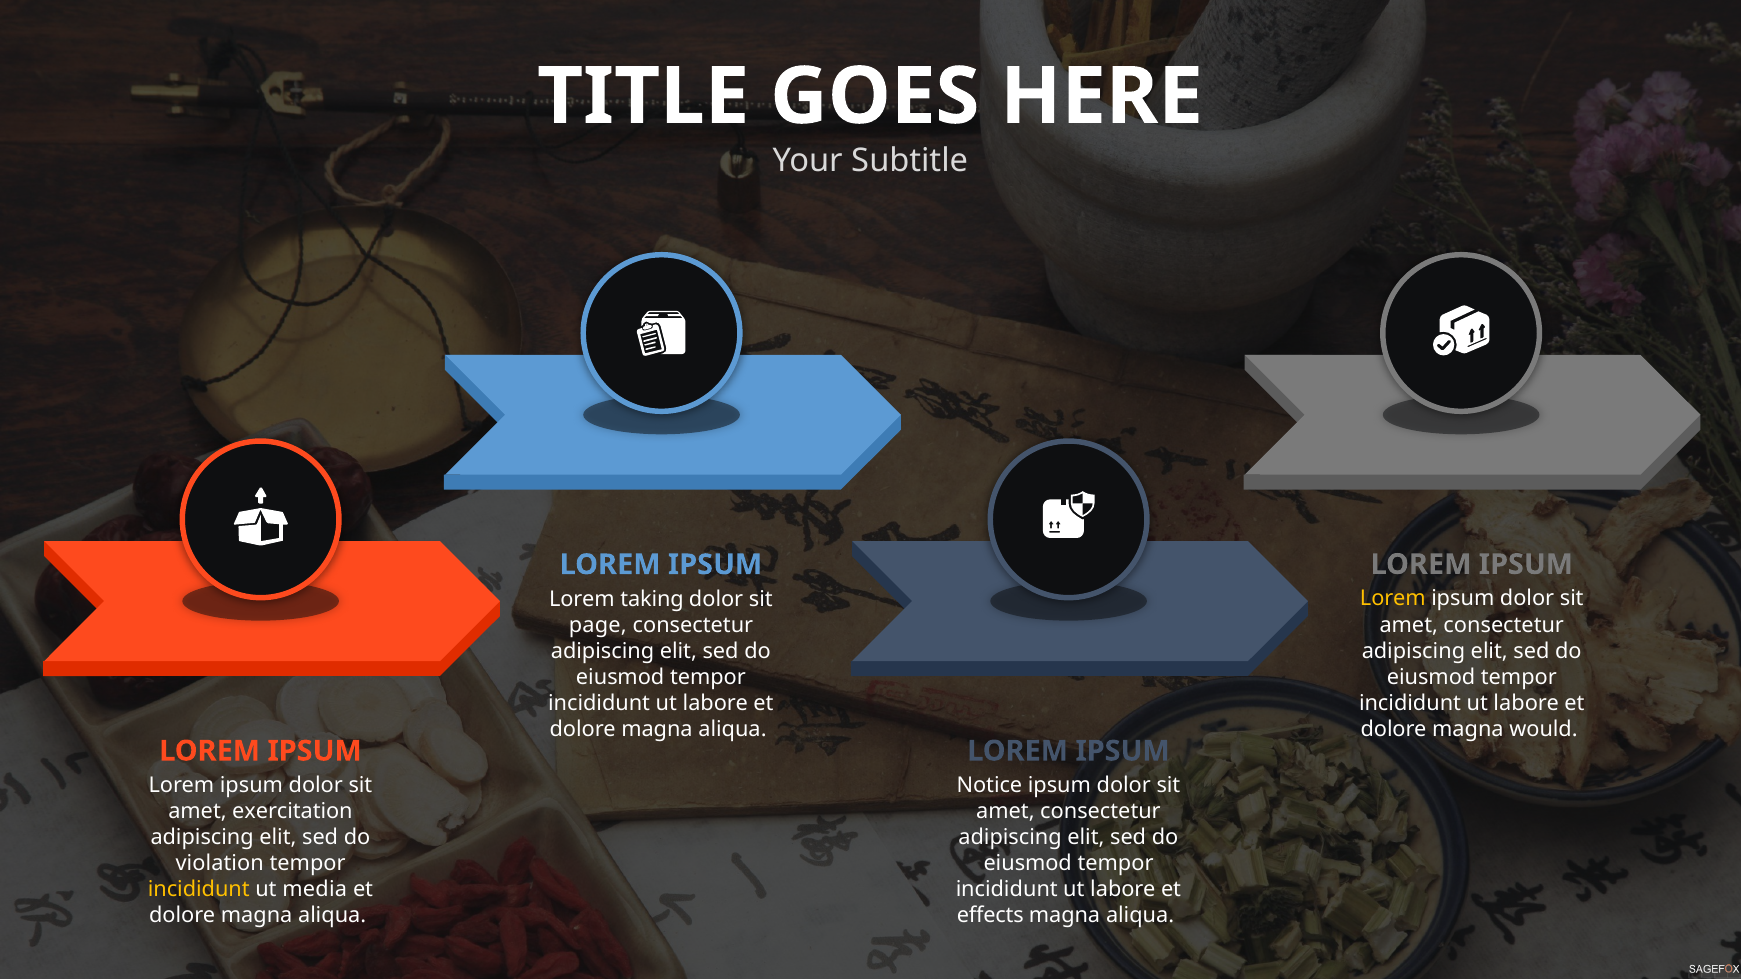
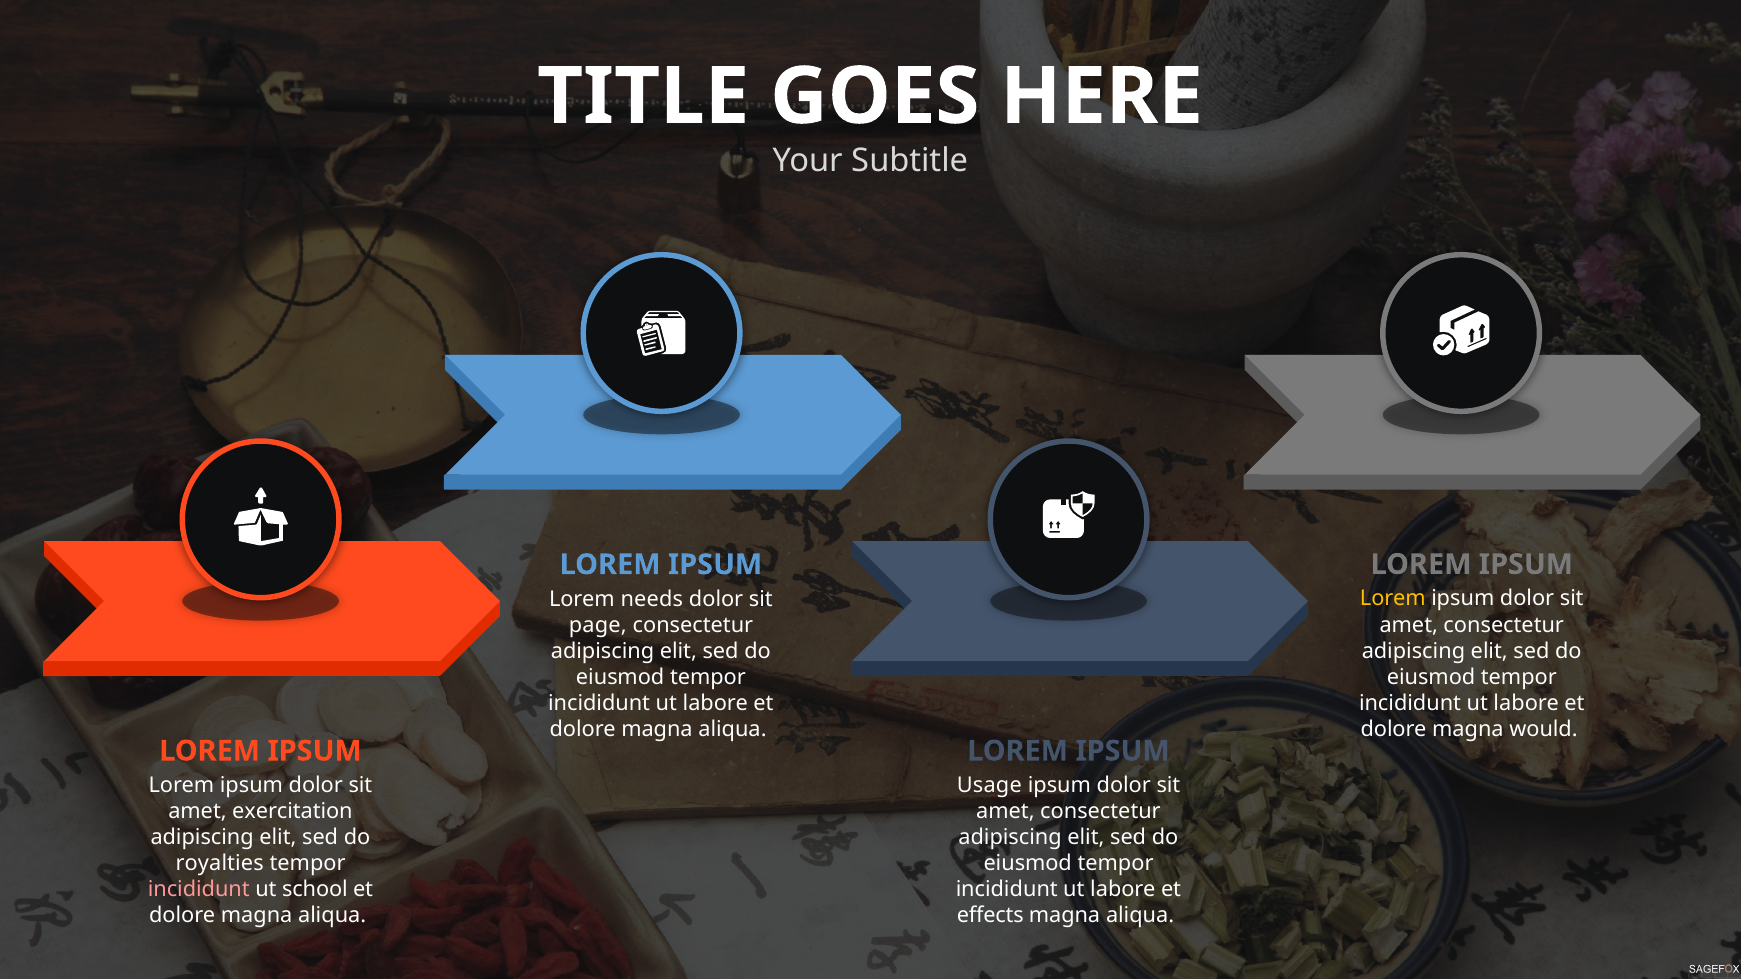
taking: taking -> needs
Notice: Notice -> Usage
violation: violation -> royalties
incididunt at (199, 890) colour: yellow -> pink
media: media -> school
